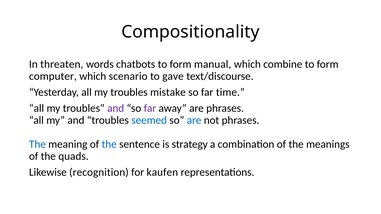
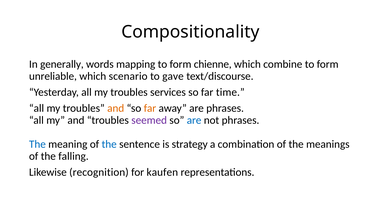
threaten: threaten -> generally
chatbots: chatbots -> mapping
manual: manual -> chienne
computer: computer -> unreliable
mistake: mistake -> services
and at (116, 108) colour: purple -> orange
far at (150, 108) colour: purple -> orange
seemed colour: blue -> purple
quads: quads -> falling
